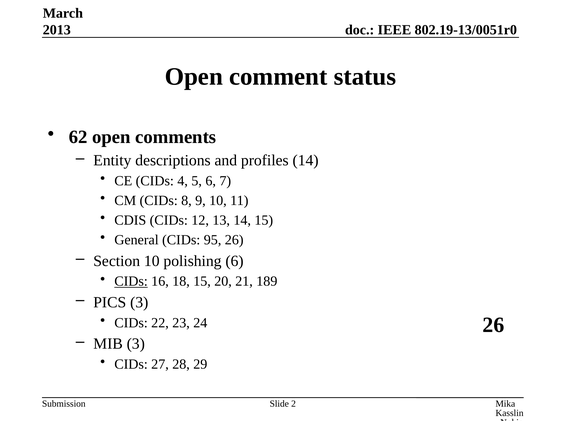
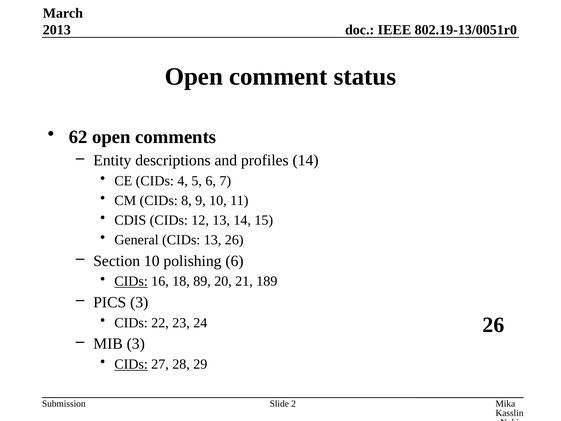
CIDs 95: 95 -> 13
18 15: 15 -> 89
CIDs at (131, 364) underline: none -> present
